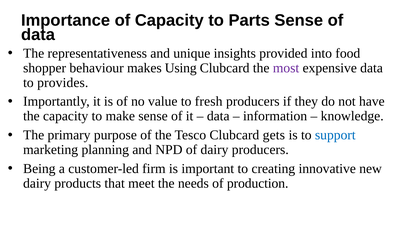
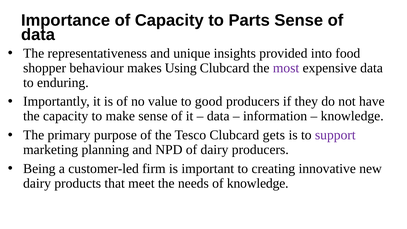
provides: provides -> enduring
fresh: fresh -> good
support colour: blue -> purple
of production: production -> knowledge
